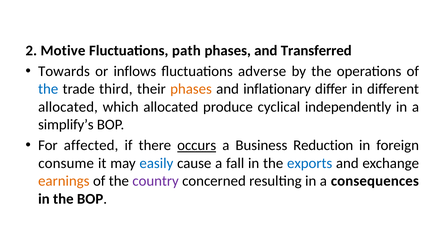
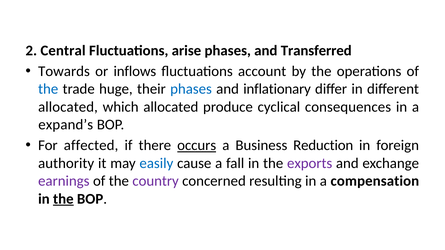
Motive: Motive -> Central
path: path -> arise
adverse: adverse -> account
third: third -> huge
phases at (191, 89) colour: orange -> blue
independently: independently -> consequences
simplify’s: simplify’s -> expand’s
consume: consume -> authority
exports colour: blue -> purple
earnings colour: orange -> purple
consequences: consequences -> compensation
the at (63, 199) underline: none -> present
